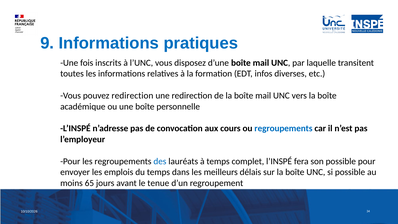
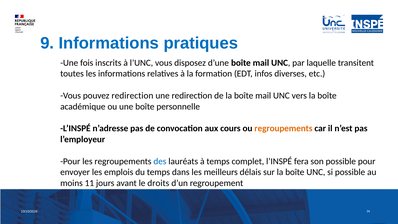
regroupements at (283, 128) colour: blue -> orange
65: 65 -> 11
tenue: tenue -> droits
